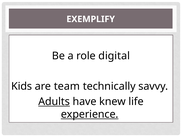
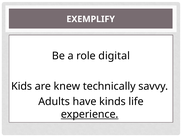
team: team -> knew
Adults underline: present -> none
knew: knew -> kinds
